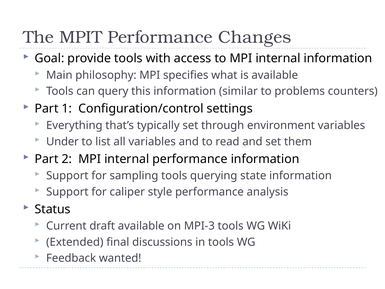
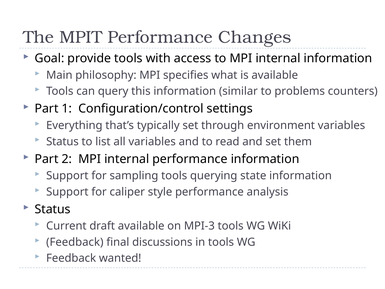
Under at (62, 141): Under -> Status
Extended at (75, 242): Extended -> Feedback
